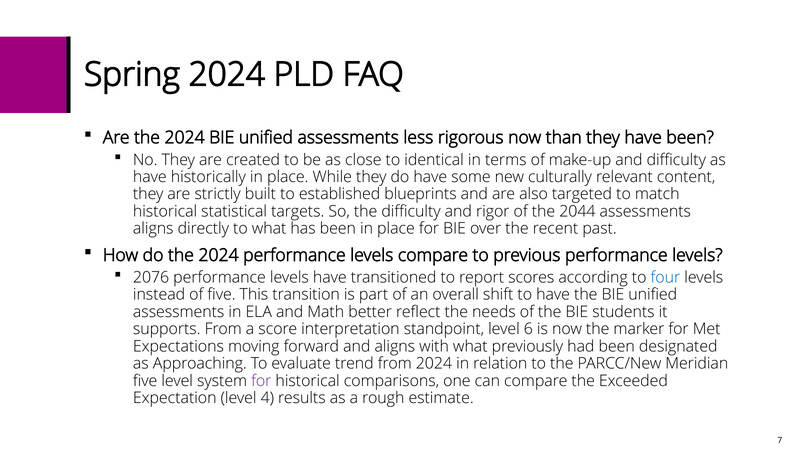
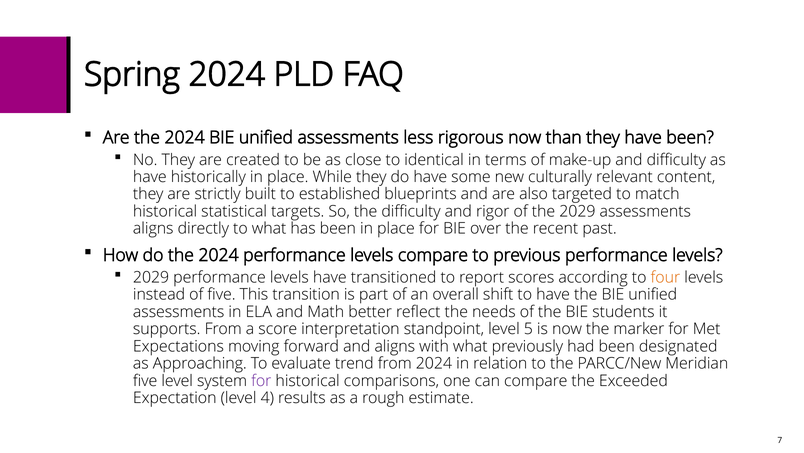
the 2044: 2044 -> 2029
2076 at (151, 277): 2076 -> 2029
four colour: blue -> orange
6: 6 -> 5
